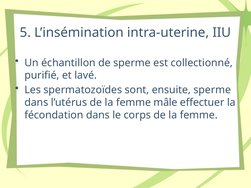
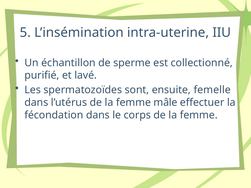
ensuite sperme: sperme -> femelle
